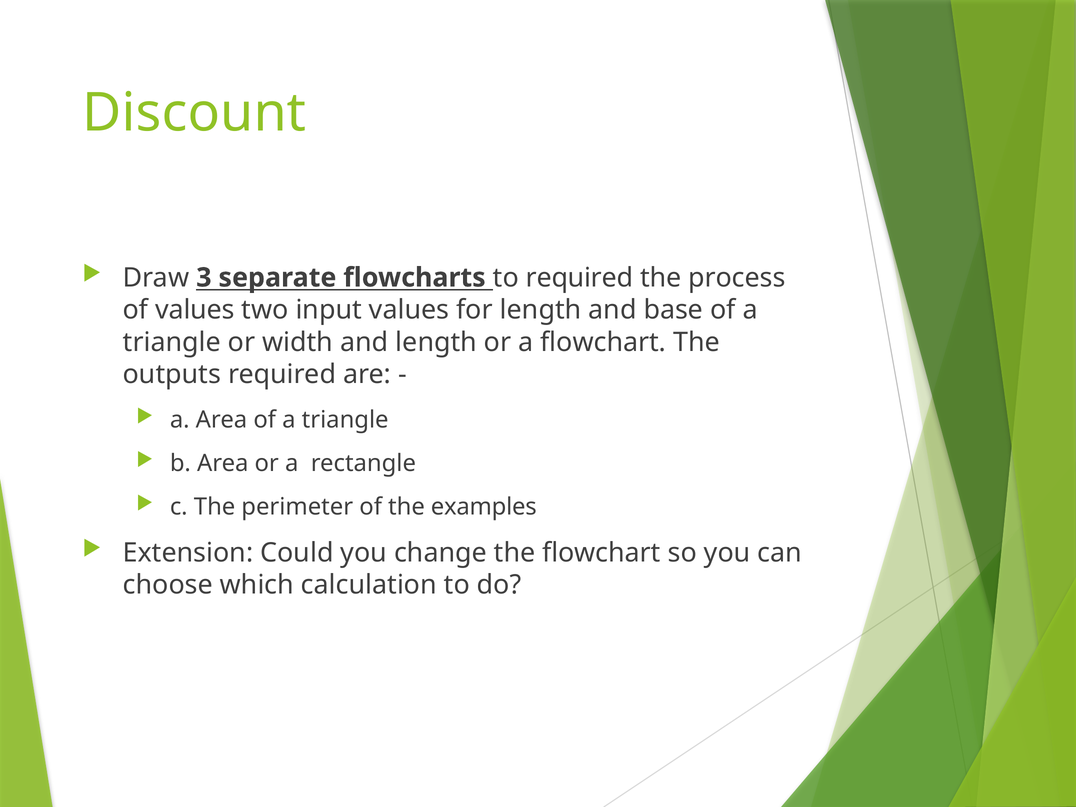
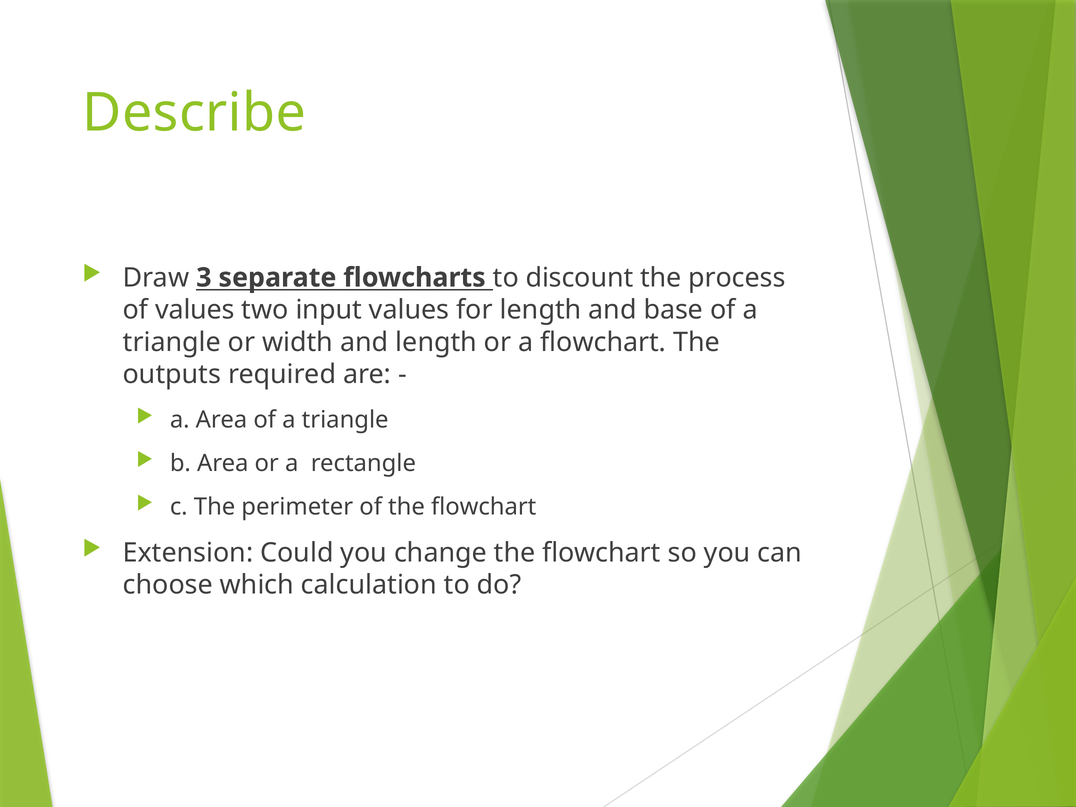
Discount: Discount -> Describe
to required: required -> discount
of the examples: examples -> flowchart
